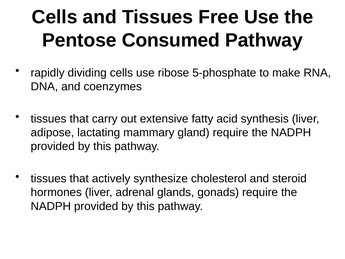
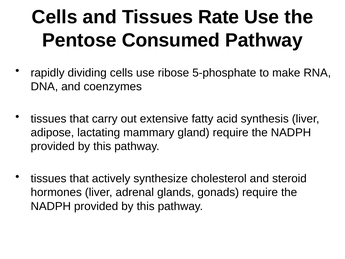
Free: Free -> Rate
